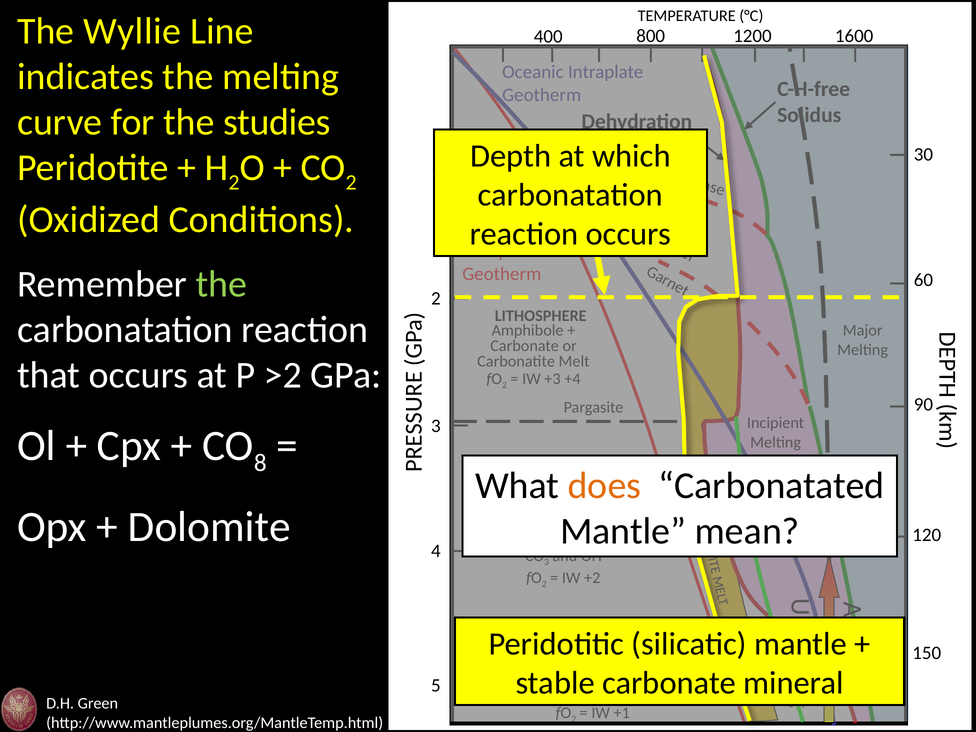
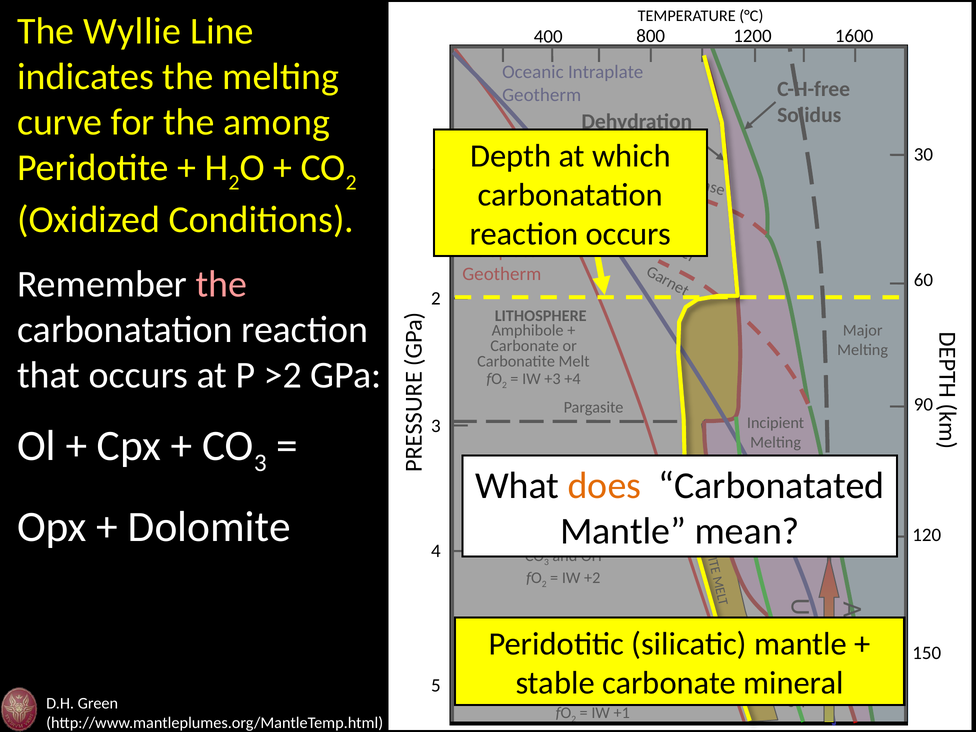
studies: studies -> among
the at (221, 284) colour: light green -> pink
8 at (260, 463): 8 -> 3
